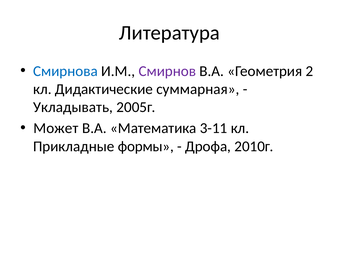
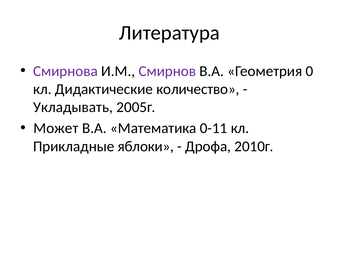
Смирнова colour: blue -> purple
2: 2 -> 0
суммарная: суммарная -> количество
3-11: 3-11 -> 0-11
формы: формы -> яблоки
